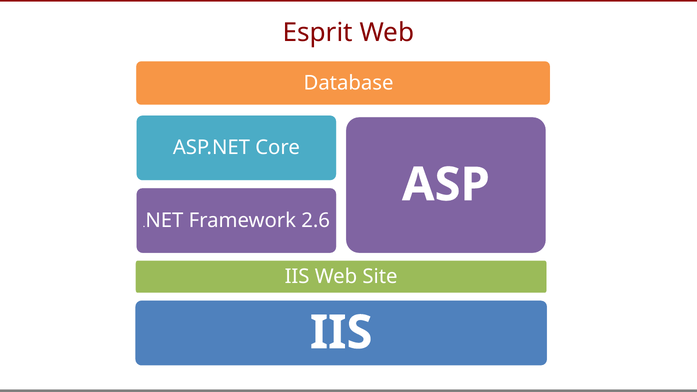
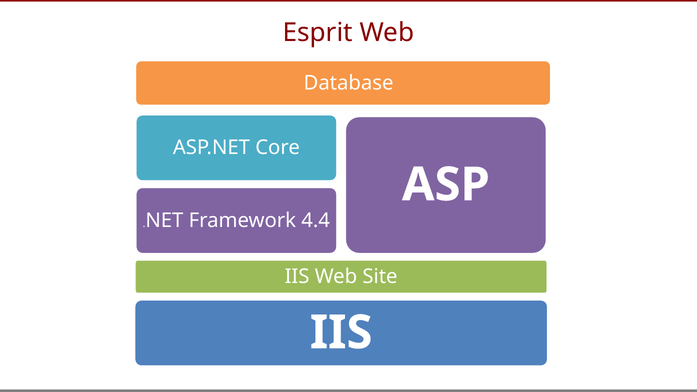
2.6: 2.6 -> 4.4
